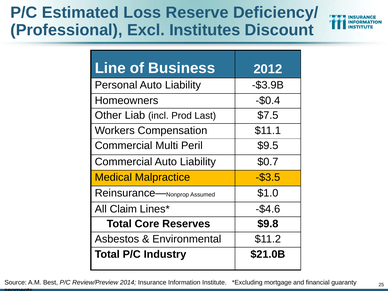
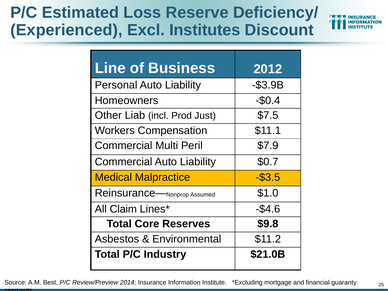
Professional: Professional -> Experienced
Last: Last -> Just
$9.5: $9.5 -> $7.9
